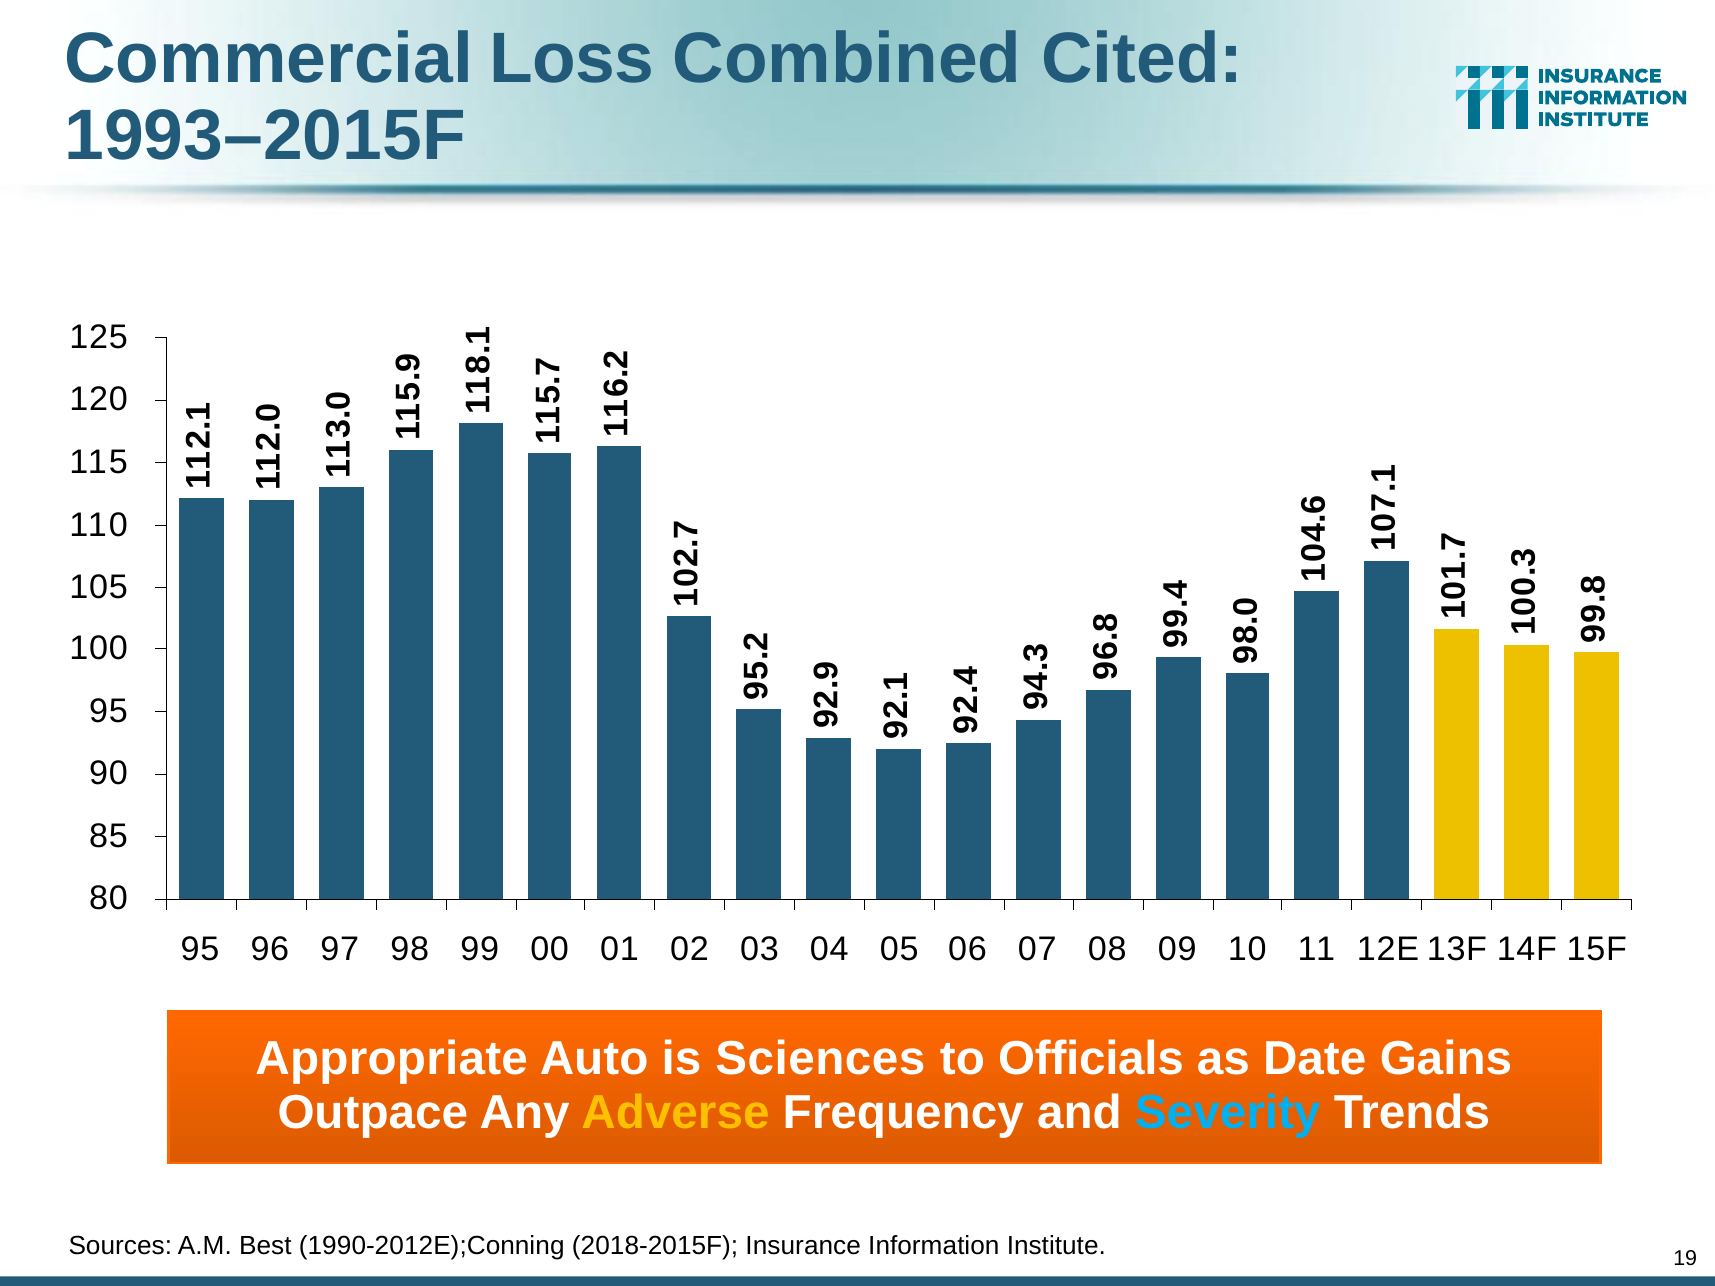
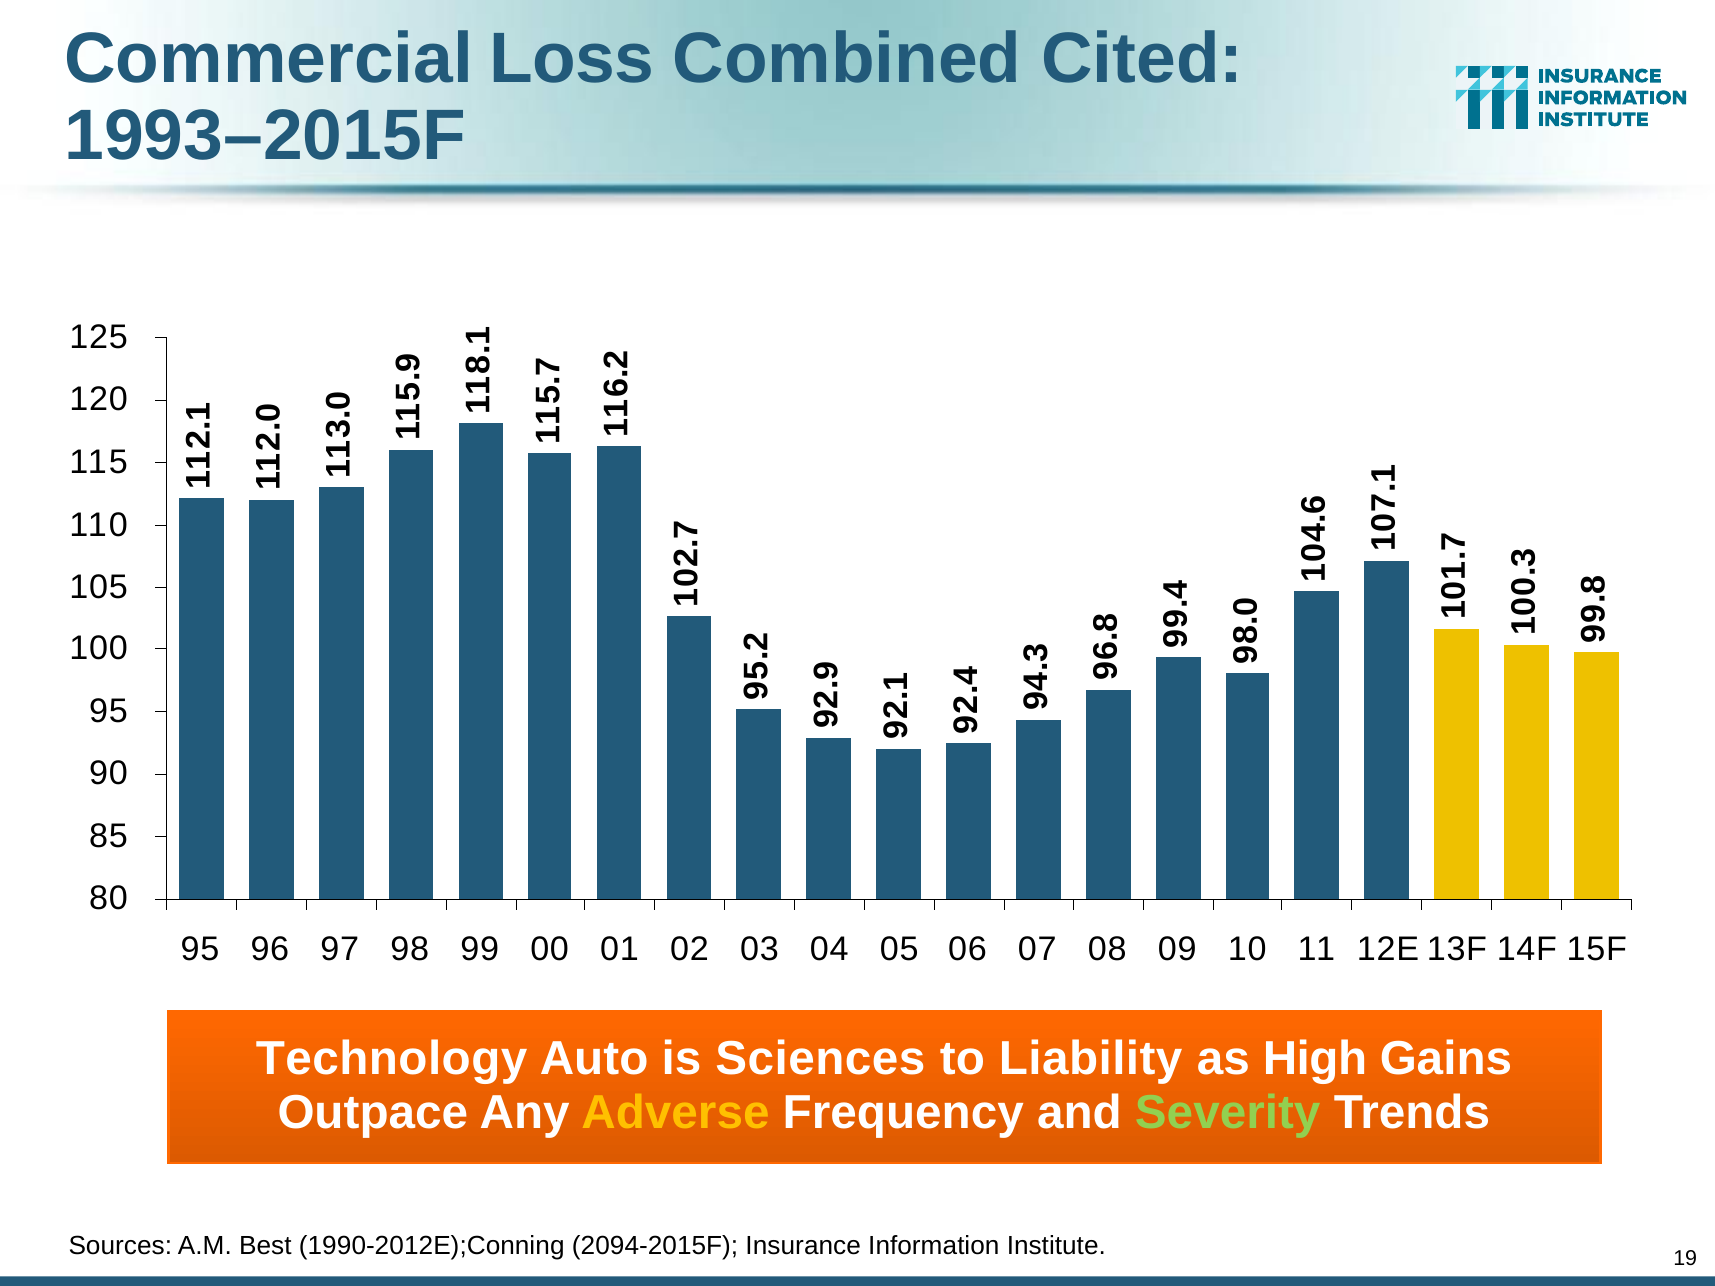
Appropriate: Appropriate -> Technology
Officials: Officials -> Liability
Date: Date -> High
Severity colour: light blue -> light green
2018-2015F: 2018-2015F -> 2094-2015F
